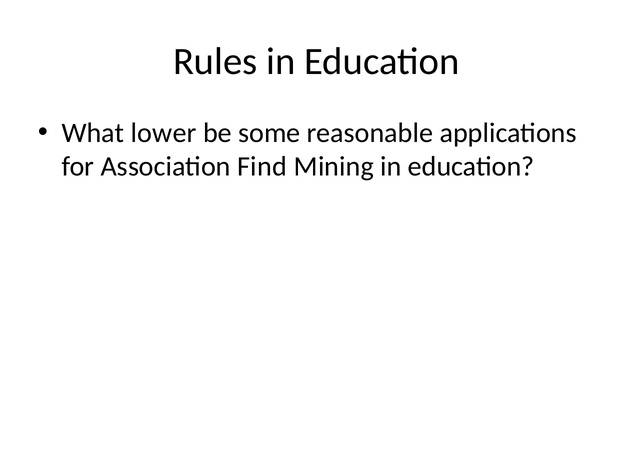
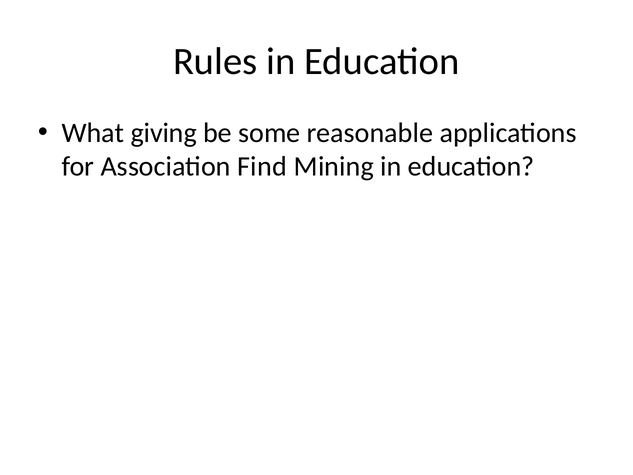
lower: lower -> giving
